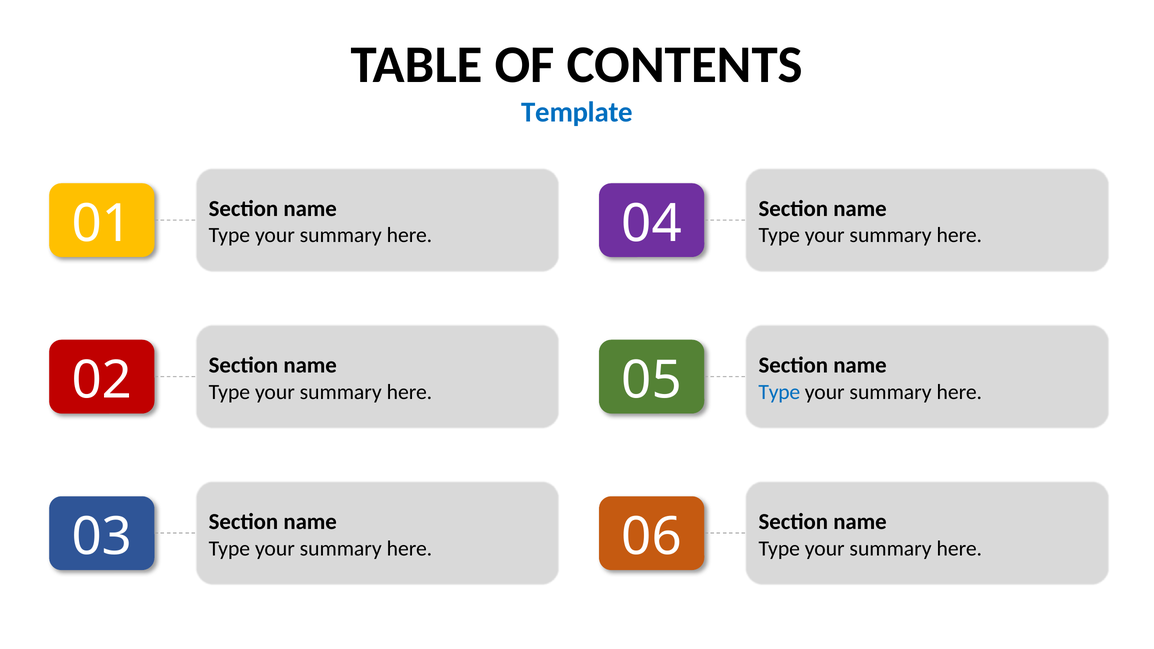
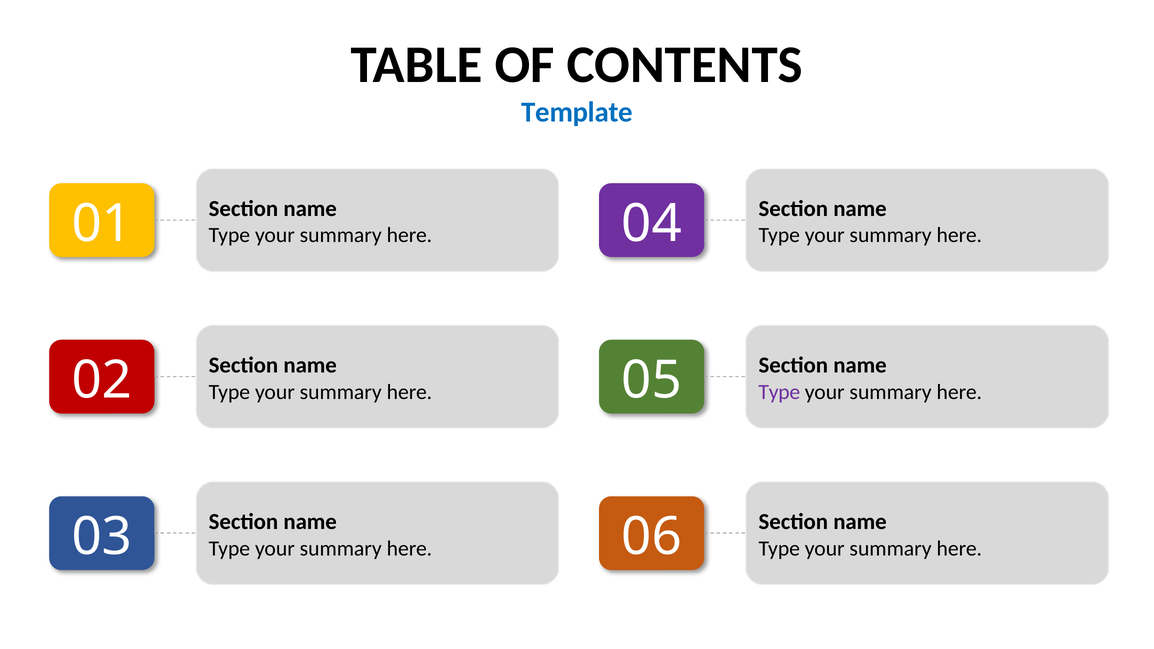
Type at (779, 392) colour: blue -> purple
